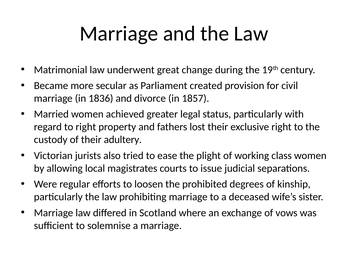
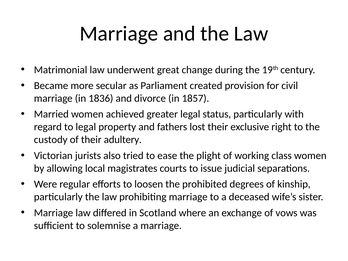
to right: right -> legal
